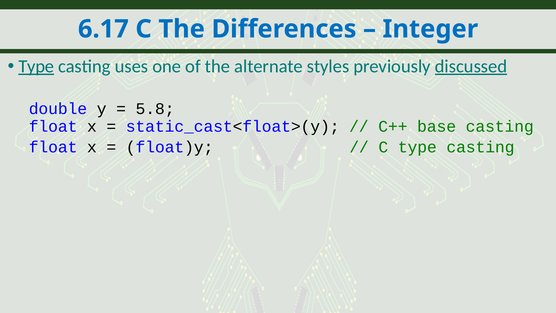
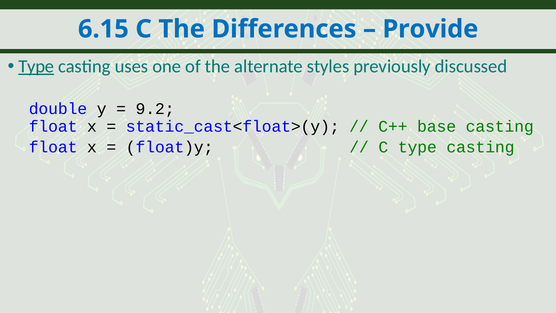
6.17: 6.17 -> 6.15
Integer: Integer -> Provide
discussed underline: present -> none
5.8: 5.8 -> 9.2
